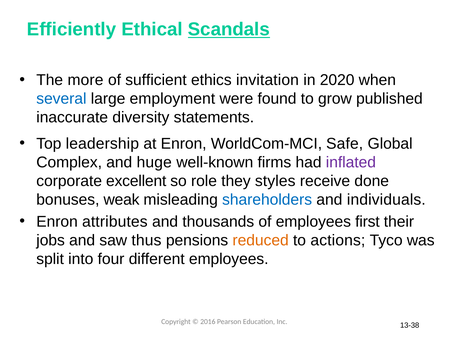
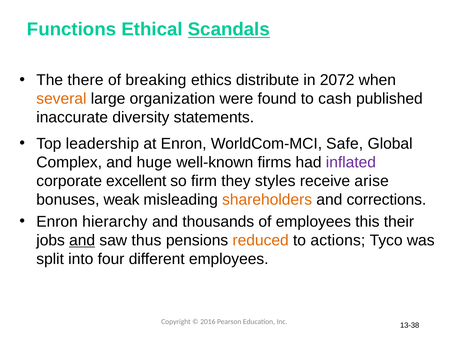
Efficiently: Efficiently -> Functions
more: more -> there
sufficient: sufficient -> breaking
invitation: invitation -> distribute
2020: 2020 -> 2072
several colour: blue -> orange
employment: employment -> organization
grow: grow -> cash
role: role -> firm
done: done -> arise
shareholders colour: blue -> orange
individuals: individuals -> corrections
attributes: attributes -> hierarchy
first: first -> this
and at (82, 240) underline: none -> present
